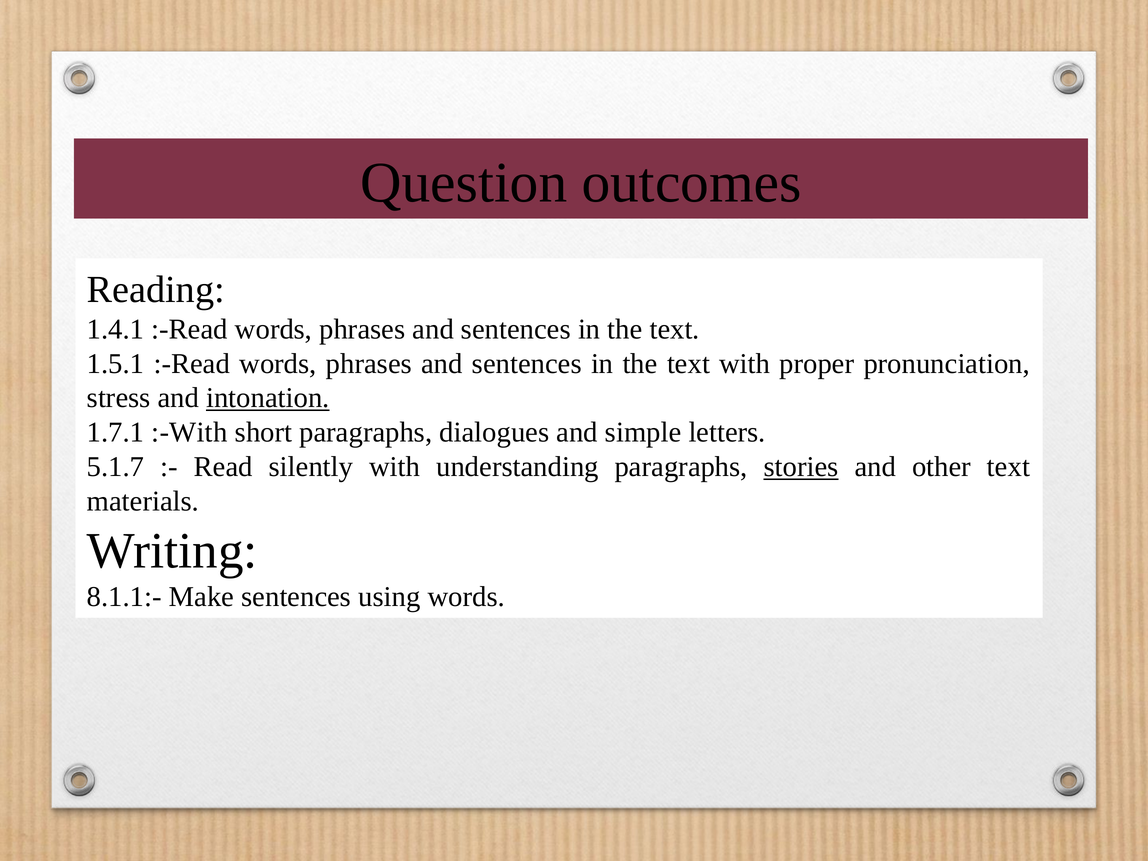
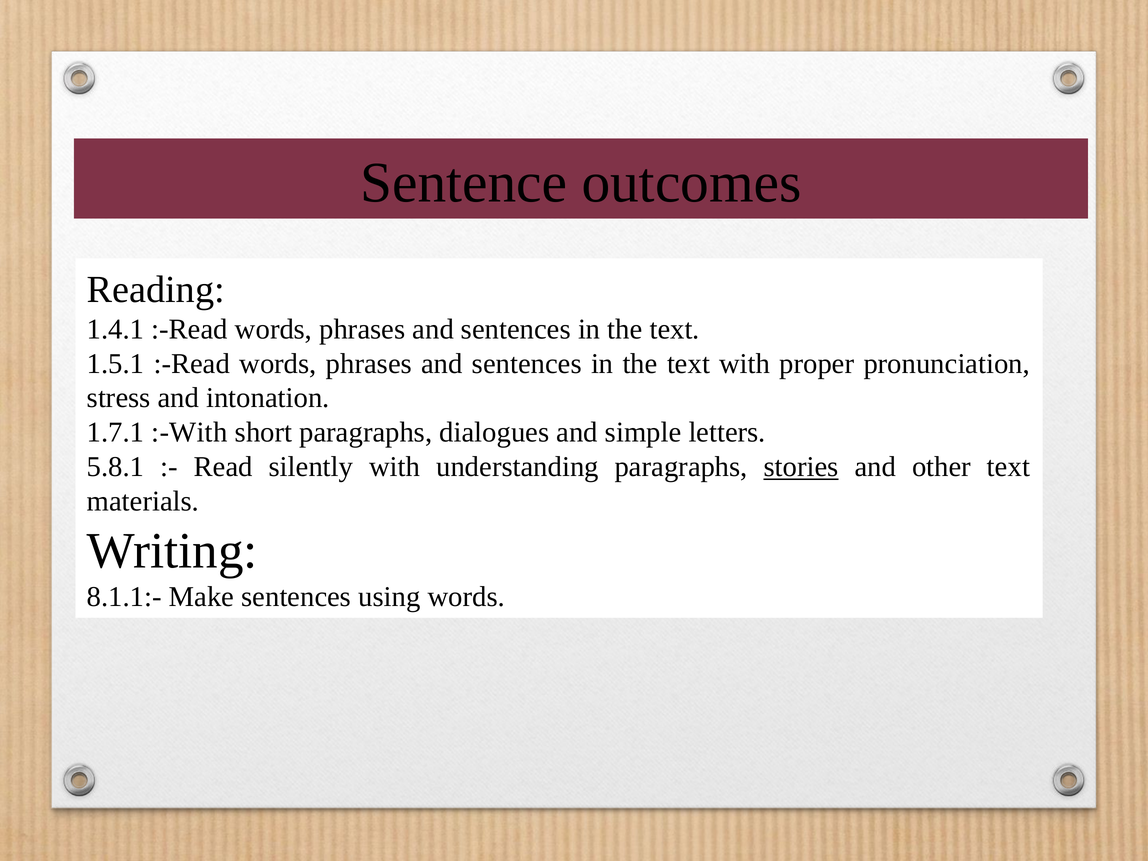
Question: Question -> Sentence
intonation underline: present -> none
5.1.7: 5.1.7 -> 5.8.1
